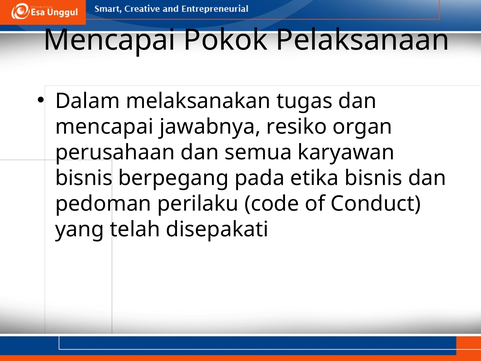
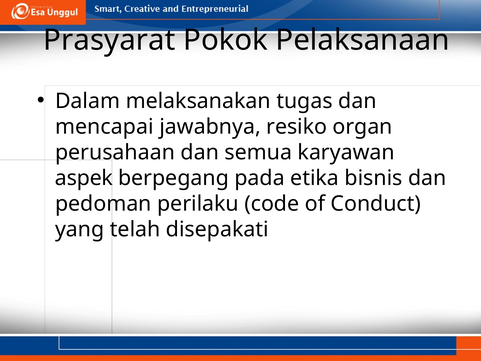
Mencapai at (110, 40): Mencapai -> Prasyarat
bisnis at (84, 178): bisnis -> aspek
